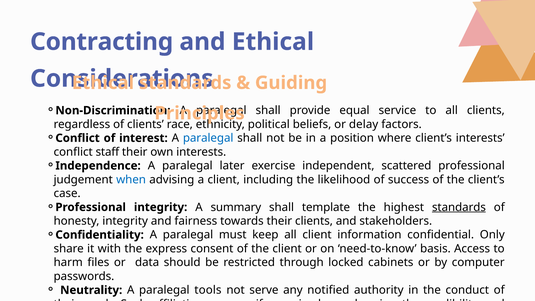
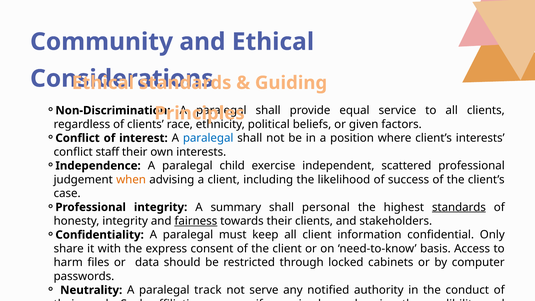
Contracting: Contracting -> Community
delay: delay -> given
later: later -> child
when colour: blue -> orange
template: template -> personal
fairness underline: none -> present
tools: tools -> track
